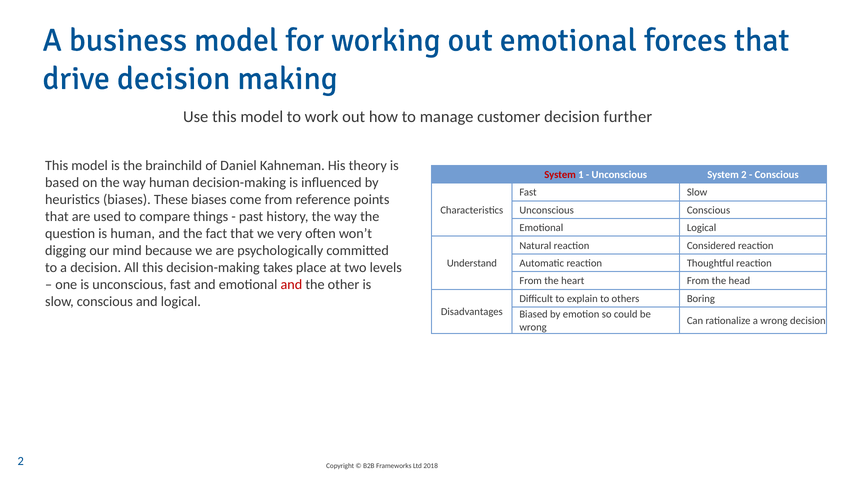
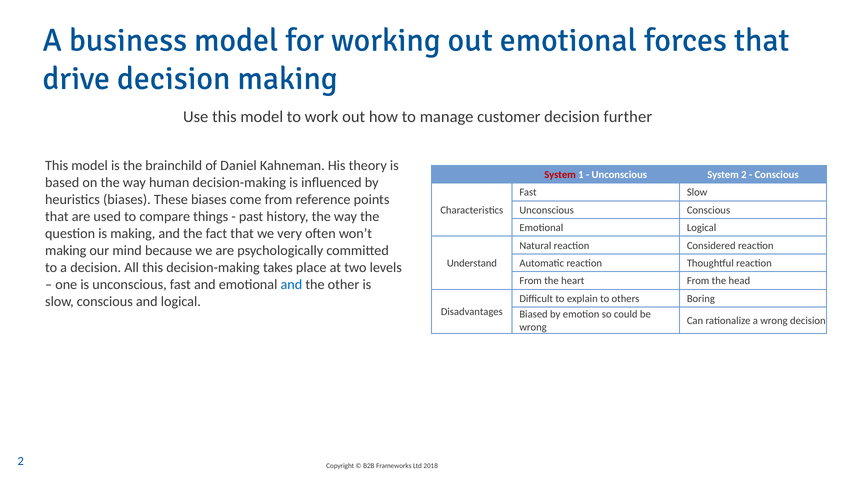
is human: human -> making
digging at (66, 251): digging -> making
and at (291, 285) colour: red -> blue
